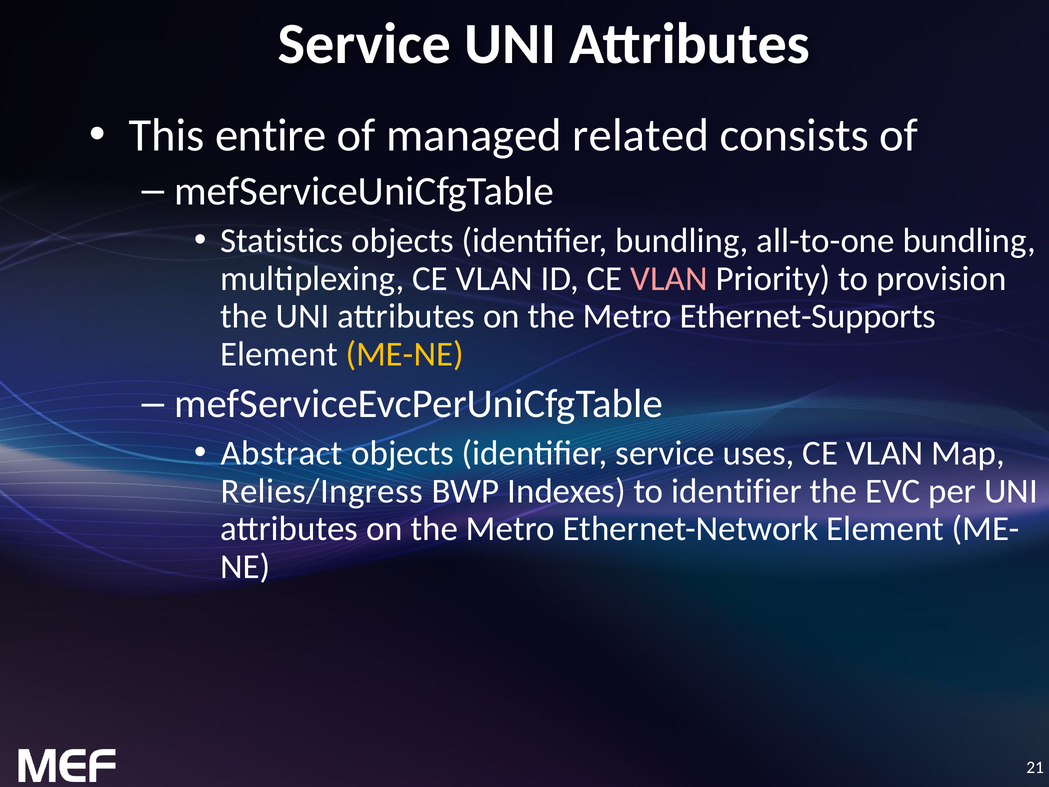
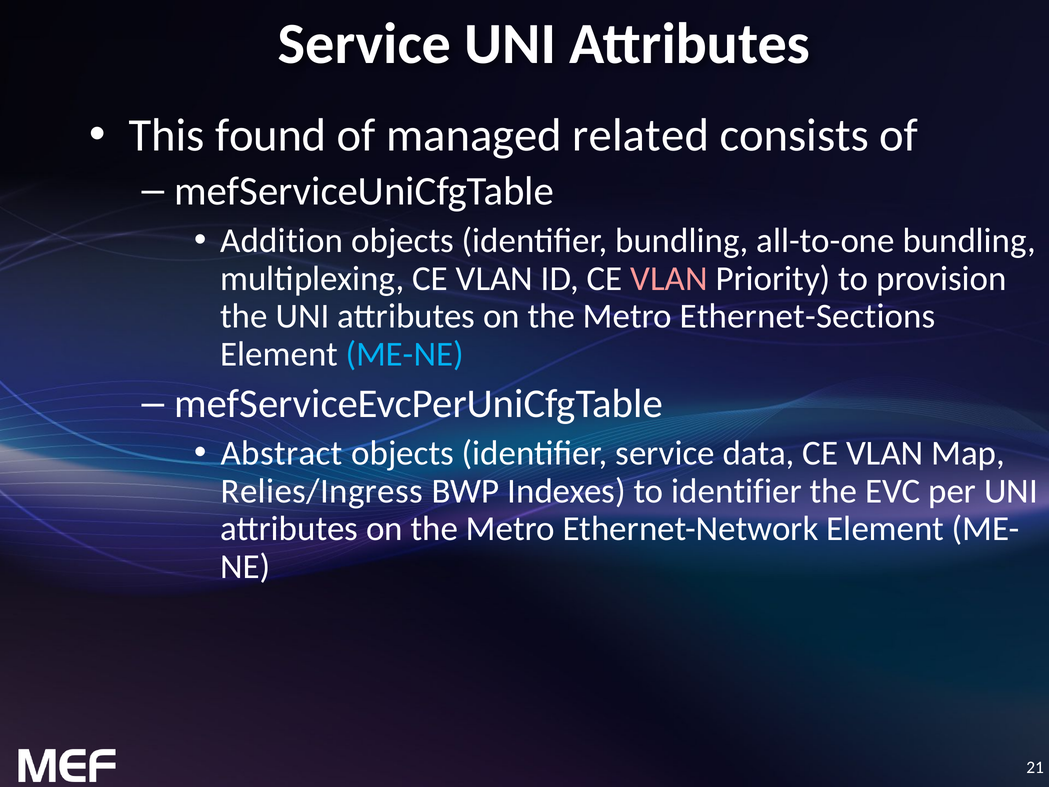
entire: entire -> found
Statistics: Statistics -> Addition
Ethernet-Supports: Ethernet-Supports -> Ethernet-Sections
ME-NE colour: yellow -> light blue
uses: uses -> data
